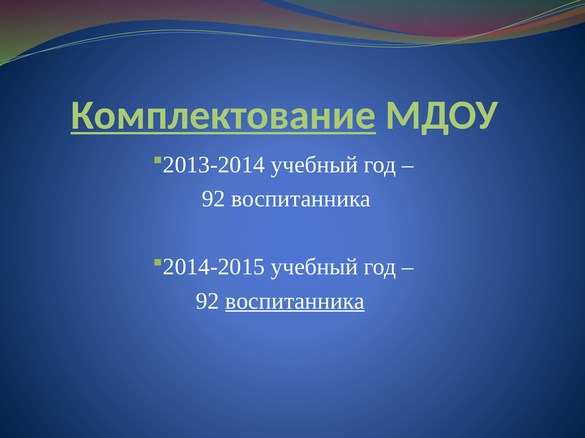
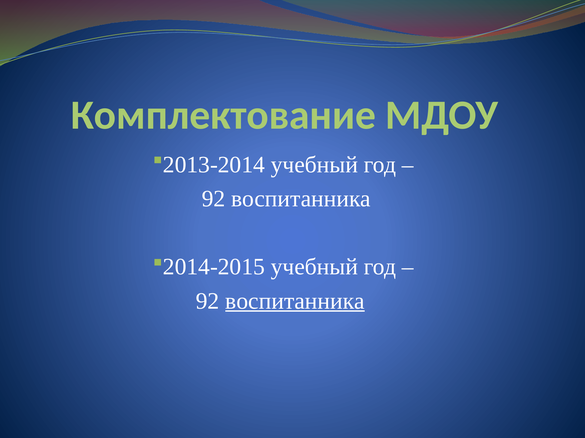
Комплектование underline: present -> none
